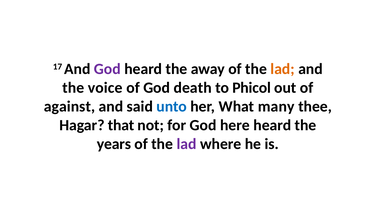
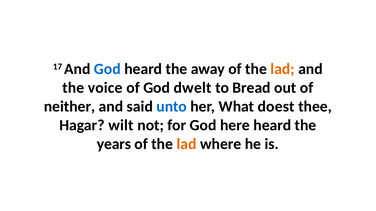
God at (107, 69) colour: purple -> blue
death: death -> dwelt
Phicol: Phicol -> Bread
against: against -> neither
many: many -> doest
that: that -> wilt
lad at (187, 144) colour: purple -> orange
